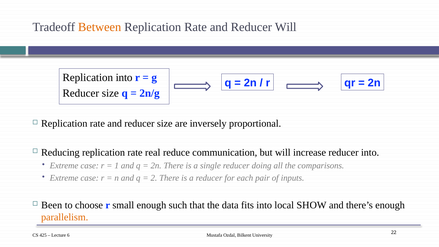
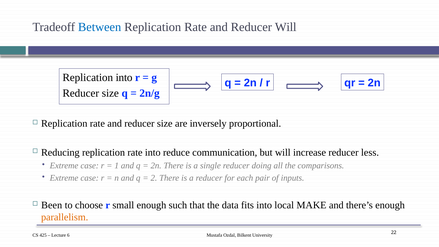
Between colour: orange -> blue
rate real: real -> into
reducer into: into -> less
SHOW: SHOW -> MAKE
